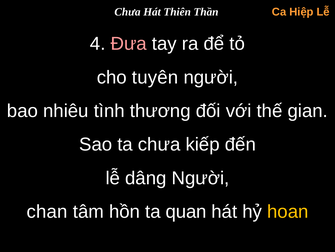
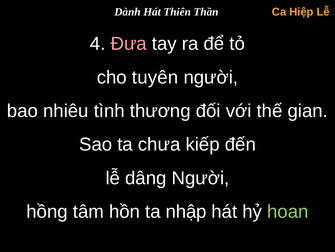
Chưa at (127, 12): Chưa -> Dành
chan: chan -> hồng
quan: quan -> nhập
hoan colour: yellow -> light green
